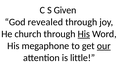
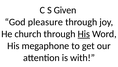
revealed: revealed -> pleasure
our underline: present -> none
little: little -> with
